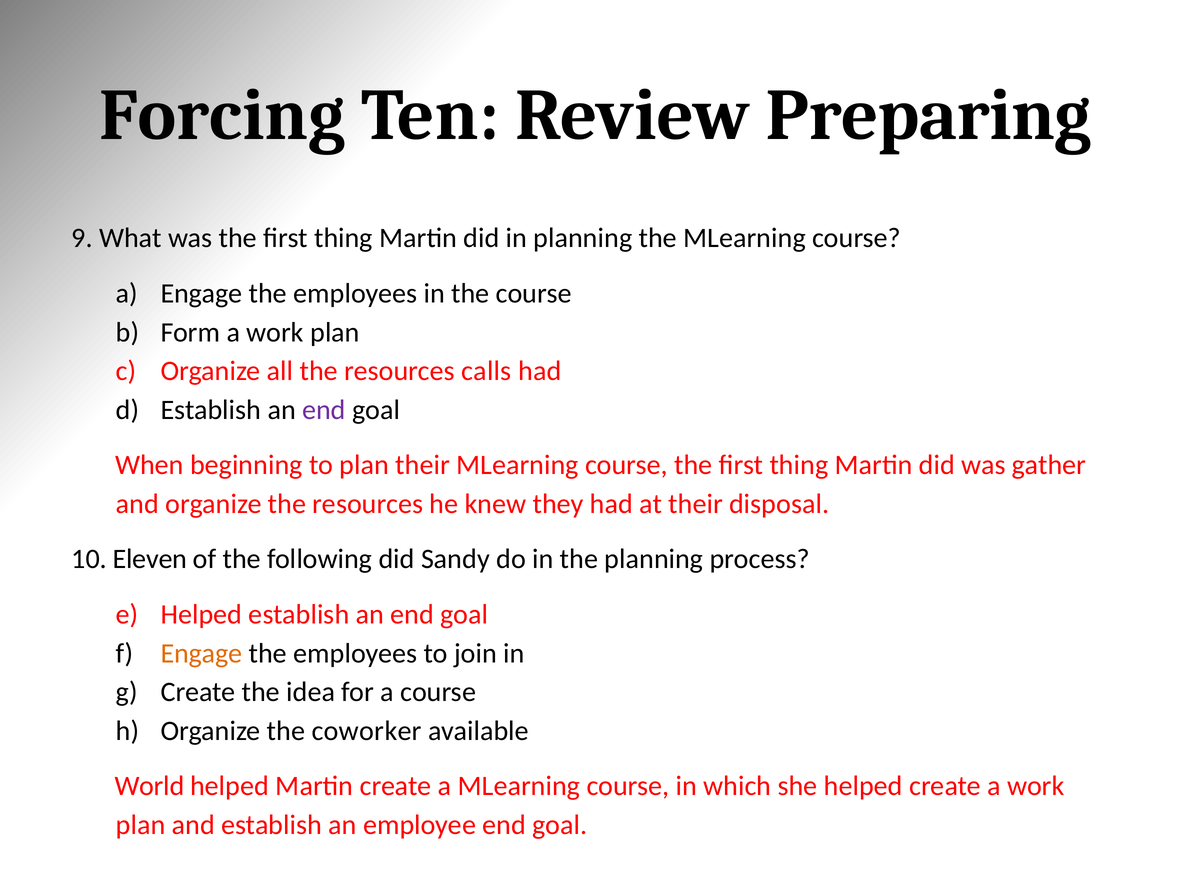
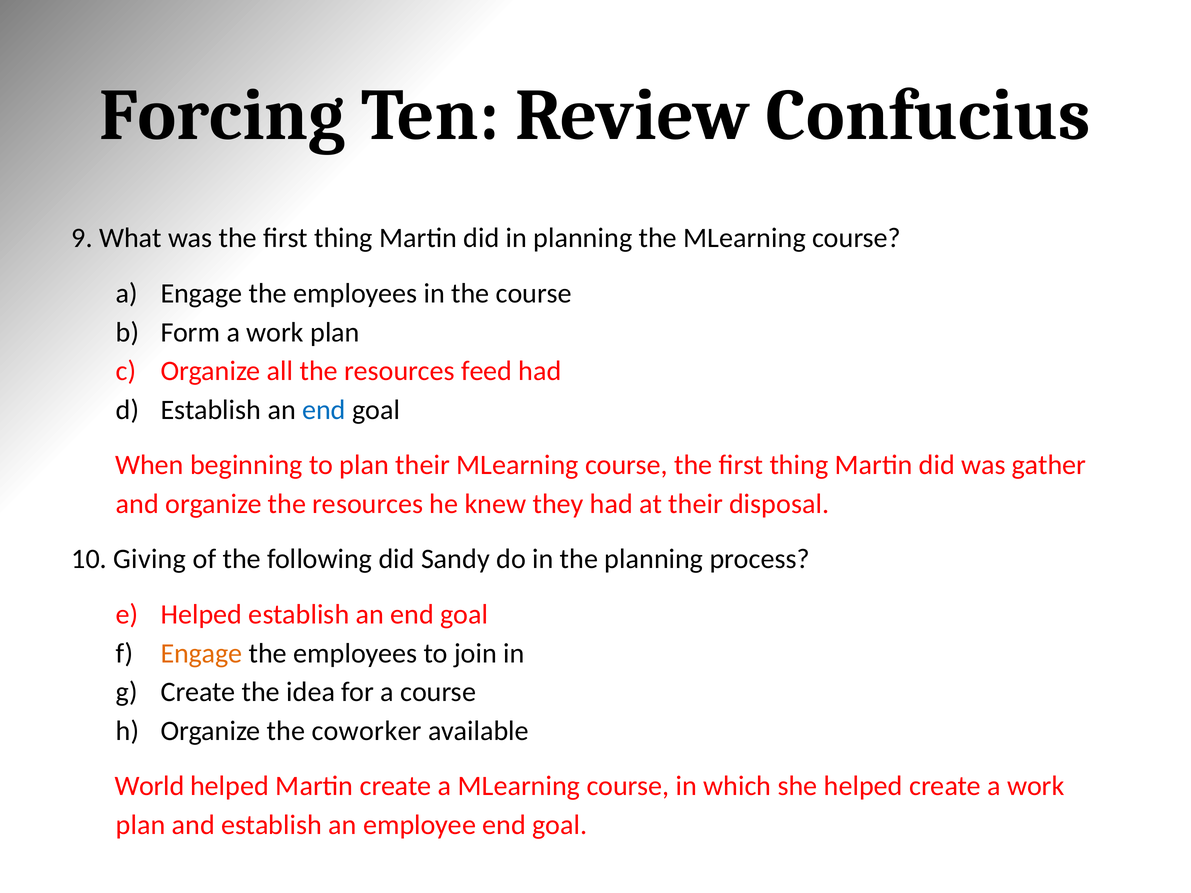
Preparing: Preparing -> Confucius
calls: calls -> feed
end at (324, 410) colour: purple -> blue
Eleven: Eleven -> Giving
